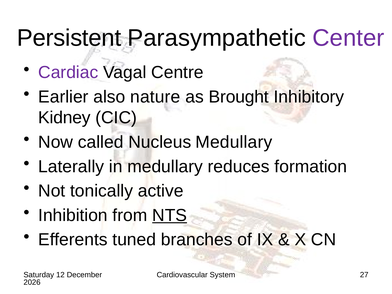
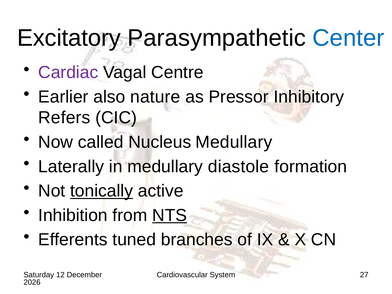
Persistent: Persistent -> Excitatory
Center colour: purple -> blue
Brought: Brought -> Pressor
Kidney: Kidney -> Refers
reduces: reduces -> diastole
tonically underline: none -> present
